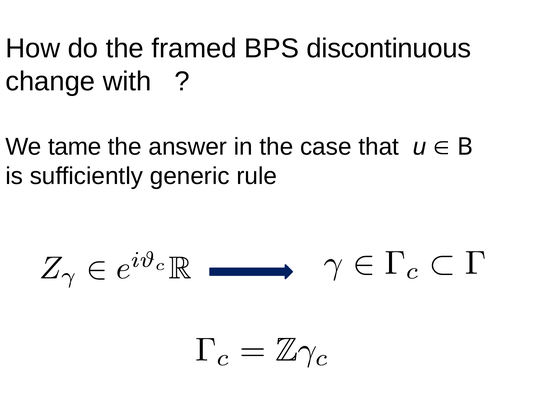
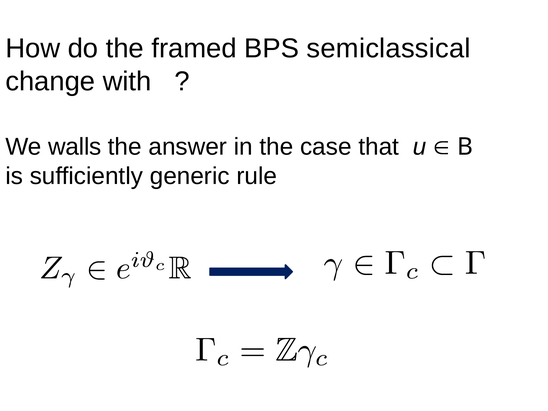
discontinuous: discontinuous -> semiclassical
tame: tame -> walls
